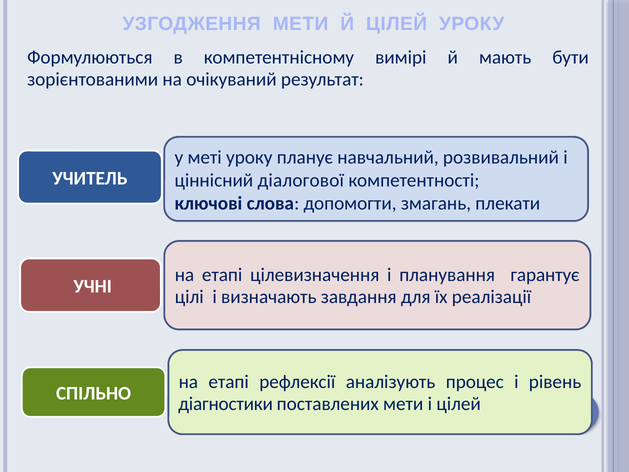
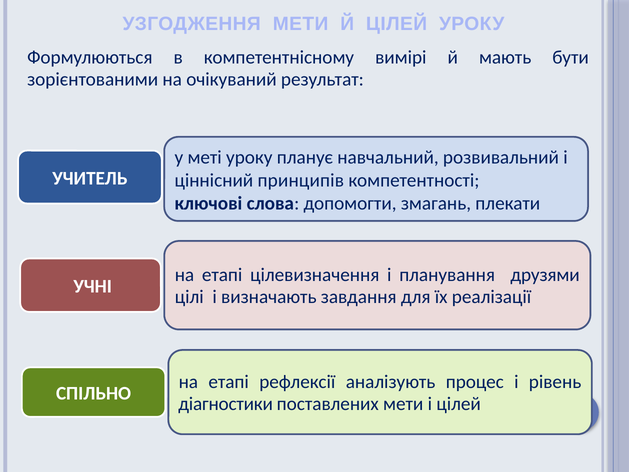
діалогової: діалогової -> принципів
гарантує: гарантує -> друзями
